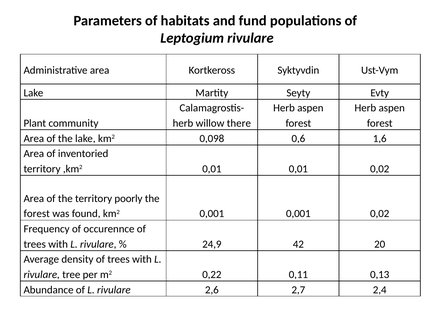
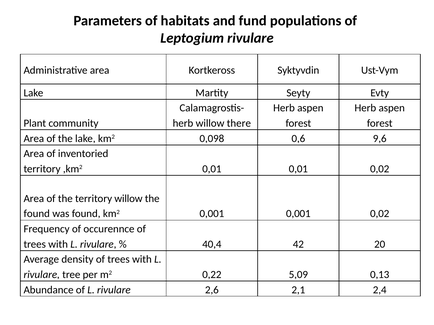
1,6: 1,6 -> 9,6
territory poorly: poorly -> willow
forest at (37, 214): forest -> found
24,9: 24,9 -> 40,4
0,11: 0,11 -> 5,09
2,7: 2,7 -> 2,1
